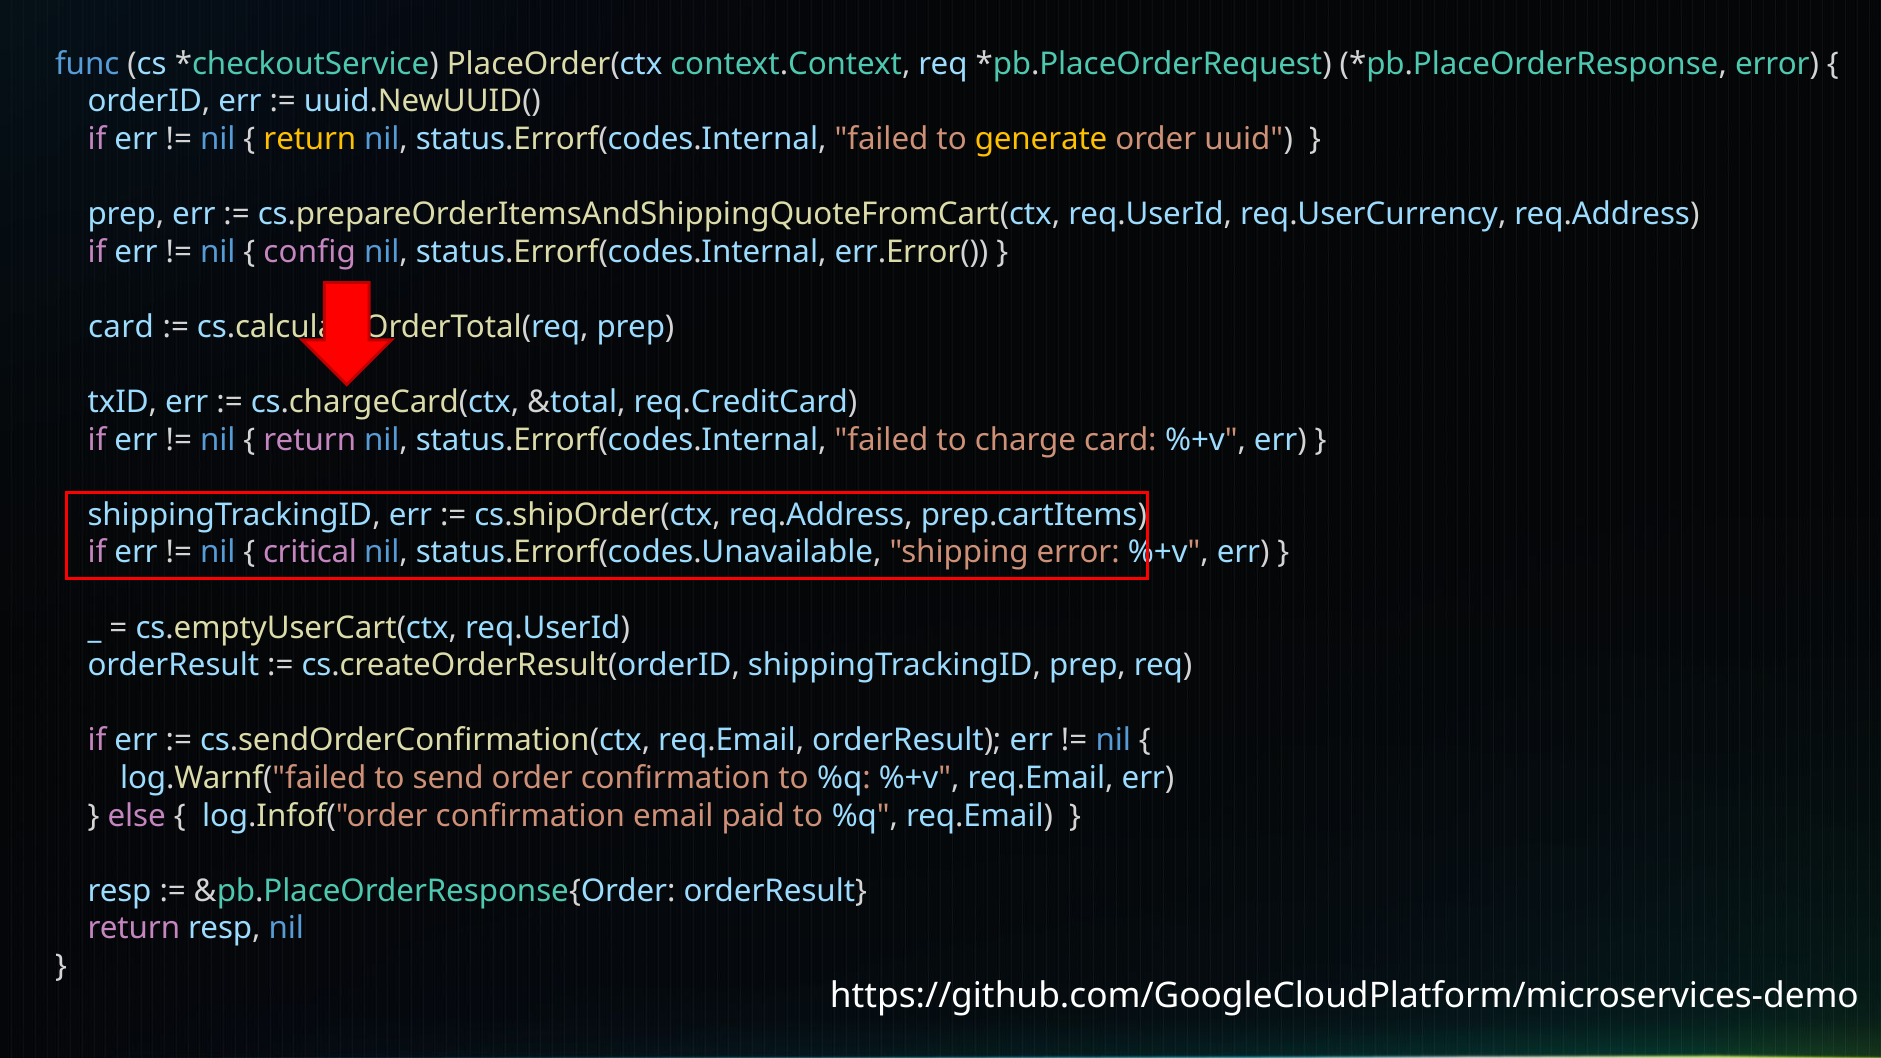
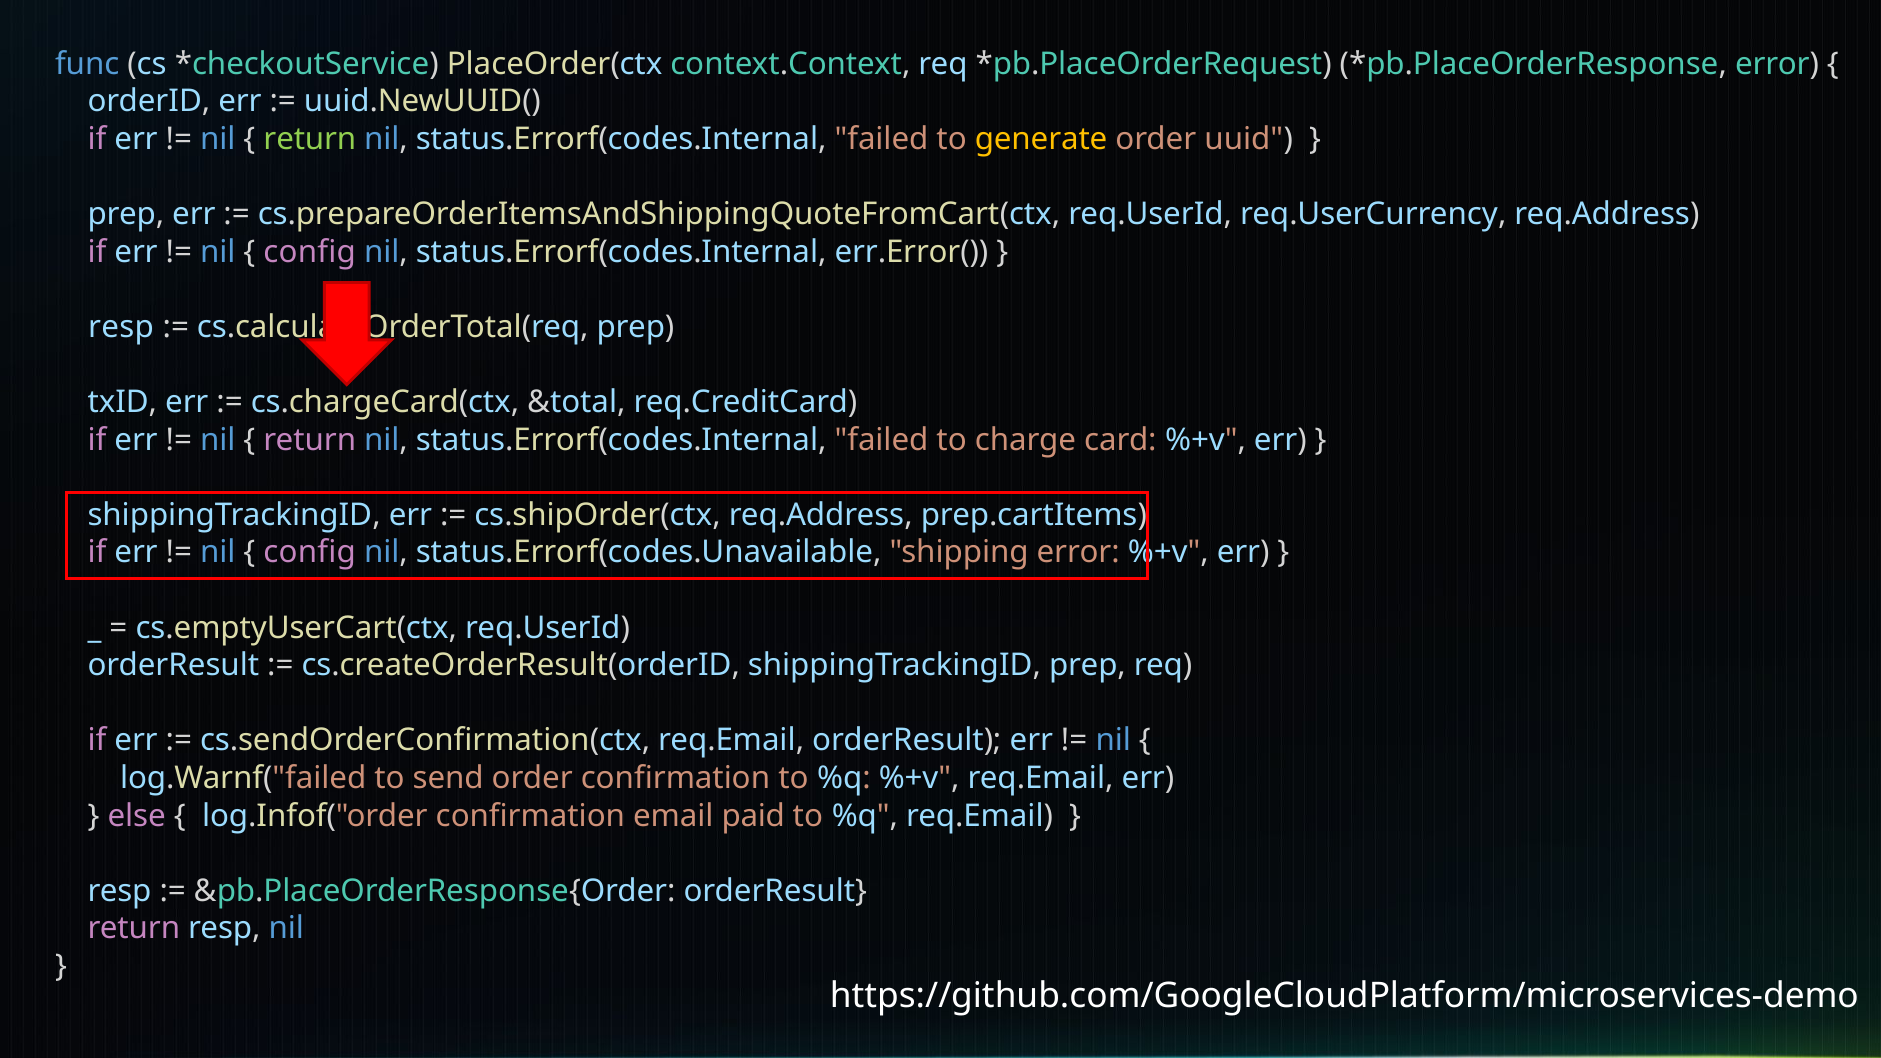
return at (310, 139) colour: yellow -> light green
card at (121, 327): card -> resp
critical at (310, 553): critical -> config
